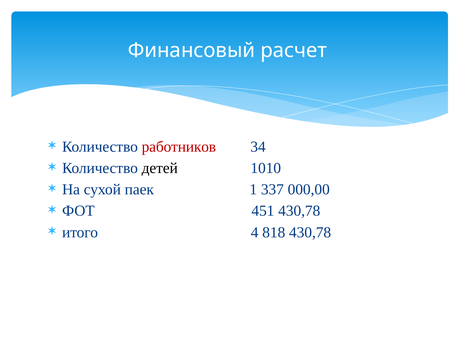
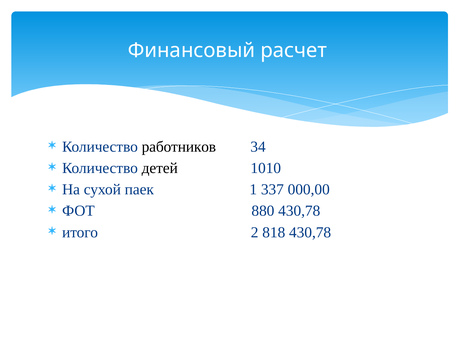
работников colour: red -> black
451: 451 -> 880
4: 4 -> 2
